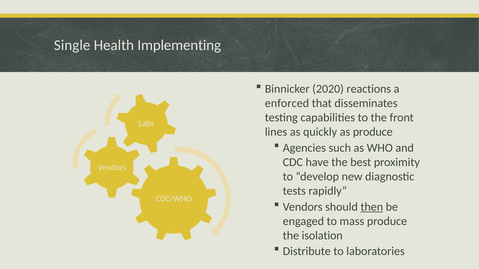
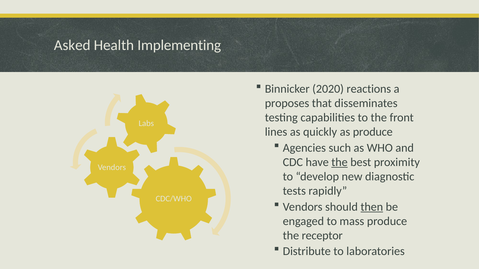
Single: Single -> Asked
enforced: enforced -> proposes
the at (340, 162) underline: none -> present
isolation: isolation -> receptor
